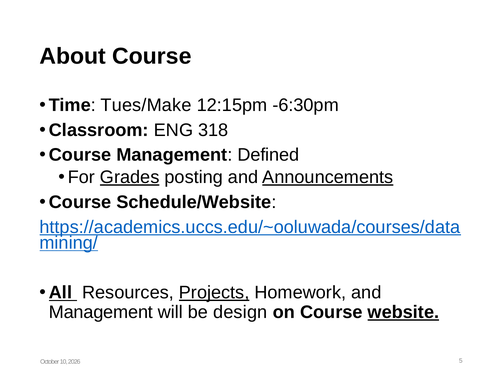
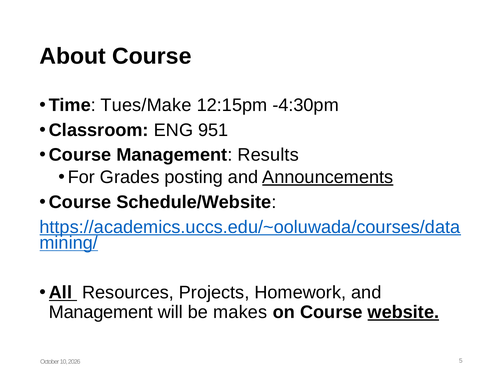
-6:30pm: -6:30pm -> -4:30pm
318: 318 -> 951
Defined: Defined -> Results
Grades underline: present -> none
Projects underline: present -> none
design: design -> makes
